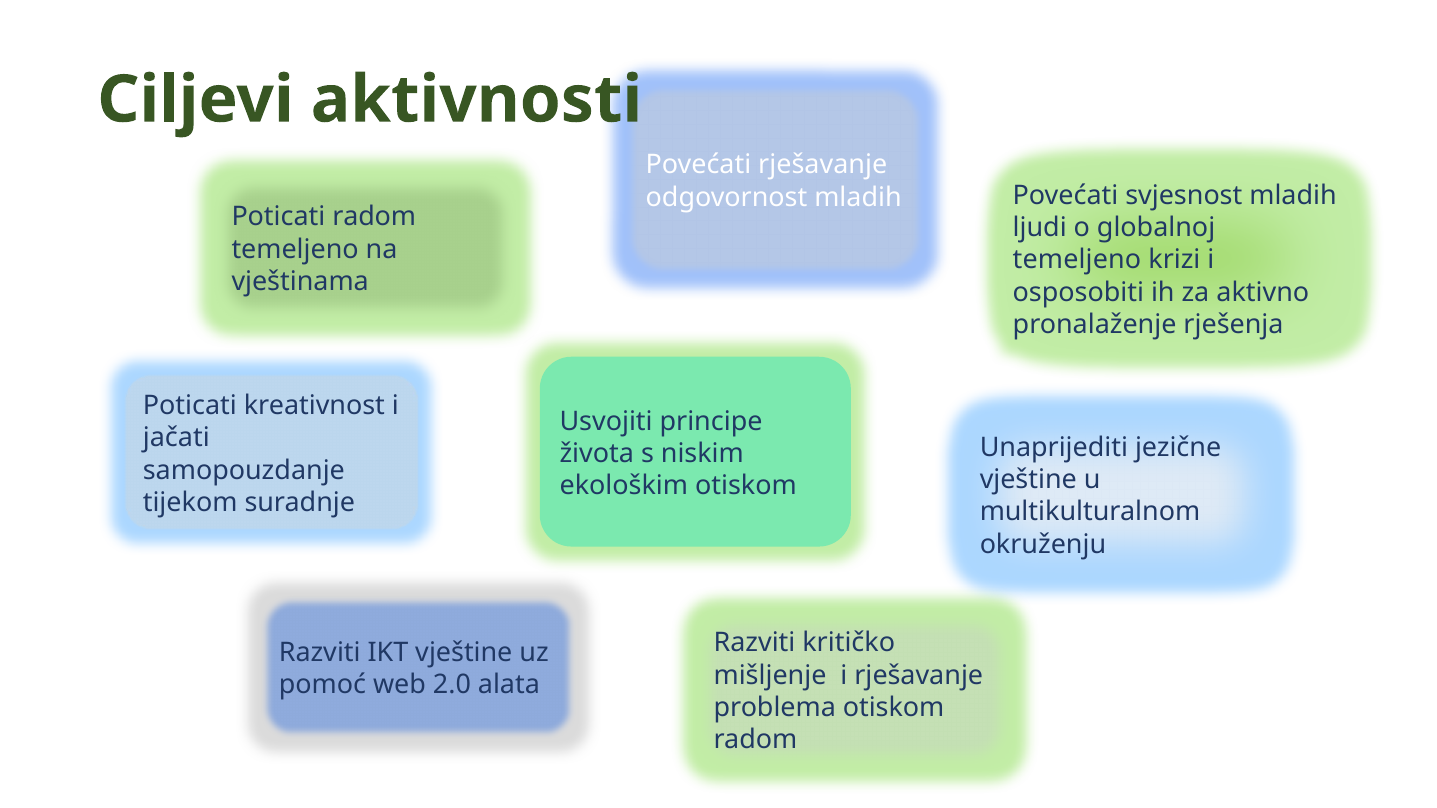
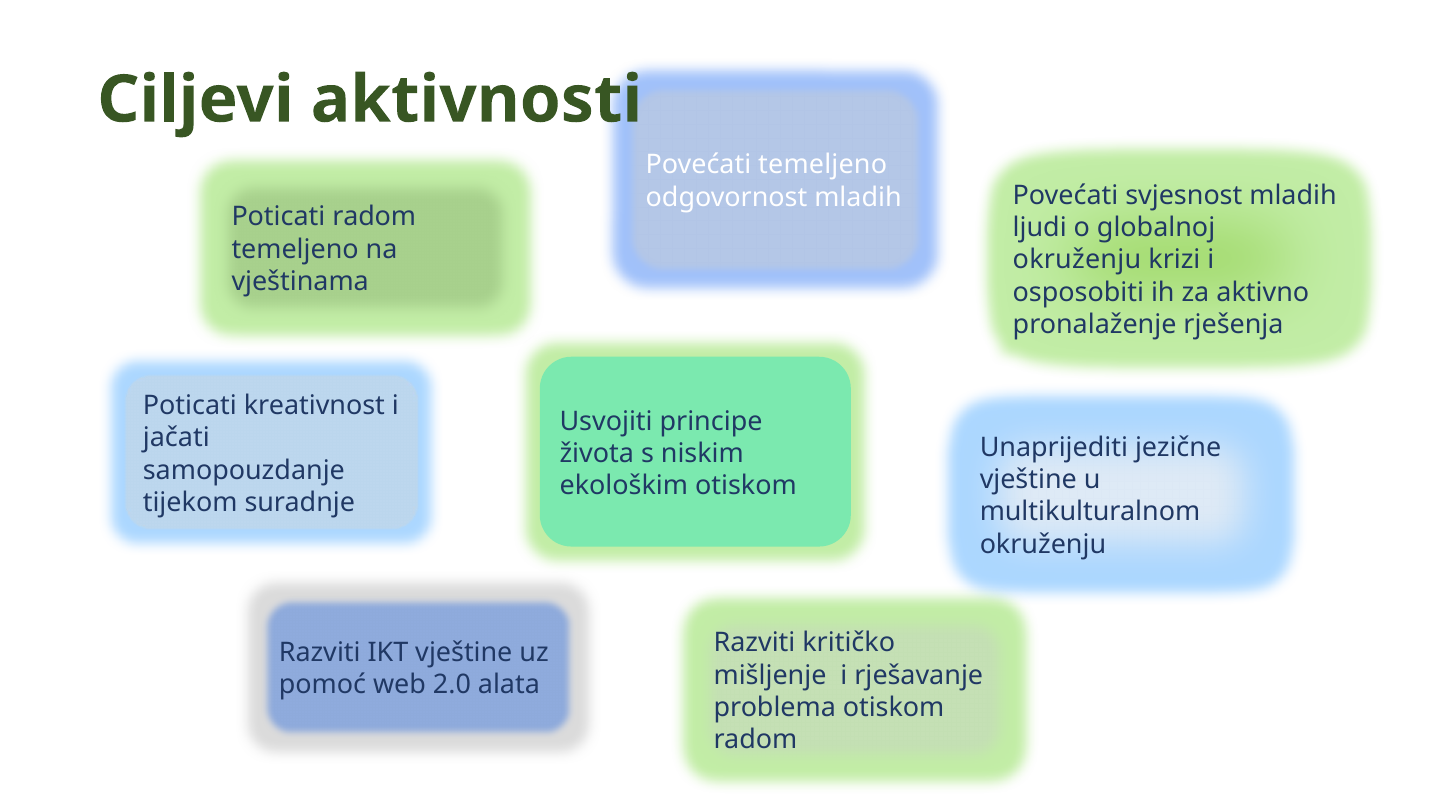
Povećati rješavanje: rješavanje -> temeljeno
temeljeno at (1077, 260): temeljeno -> okruženju
